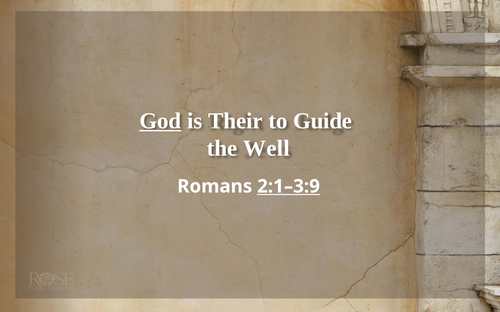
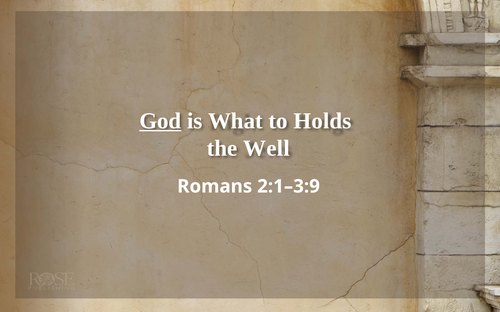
Their: Their -> What
Guide: Guide -> Holds
2:1–3:9 underline: present -> none
